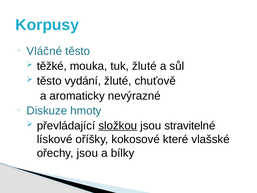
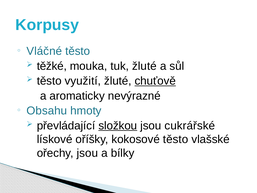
vydání: vydání -> využití
chuťově underline: none -> present
Diskuze: Diskuze -> Obsahu
stravitelné: stravitelné -> cukrářské
kokosové které: které -> těsto
